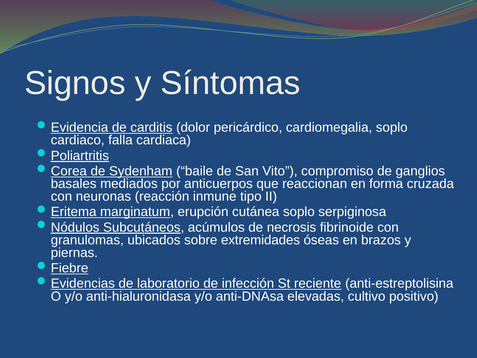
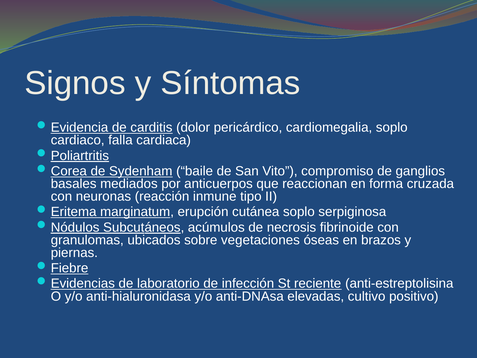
extremidades: extremidades -> vegetaciones
